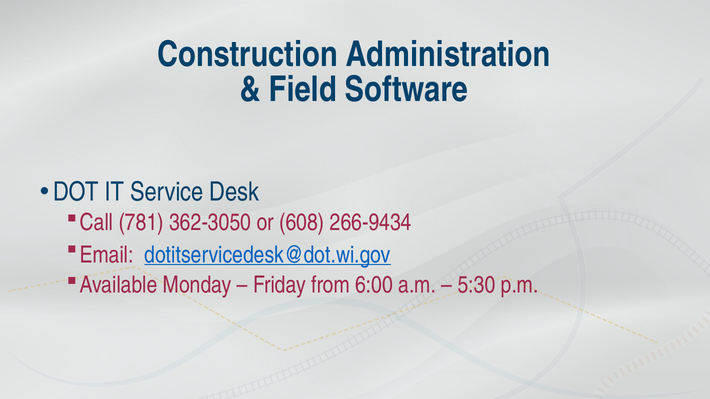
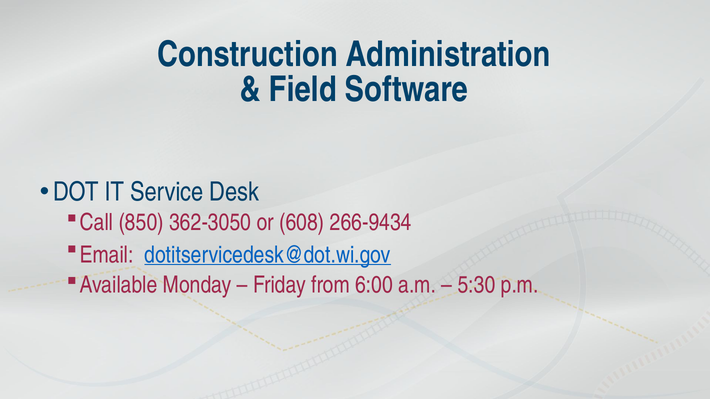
781: 781 -> 850
